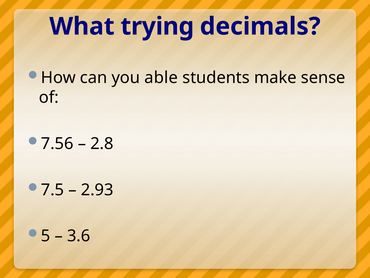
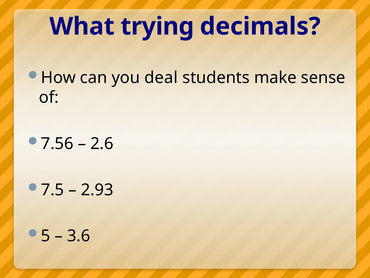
able: able -> deal
2.8: 2.8 -> 2.6
